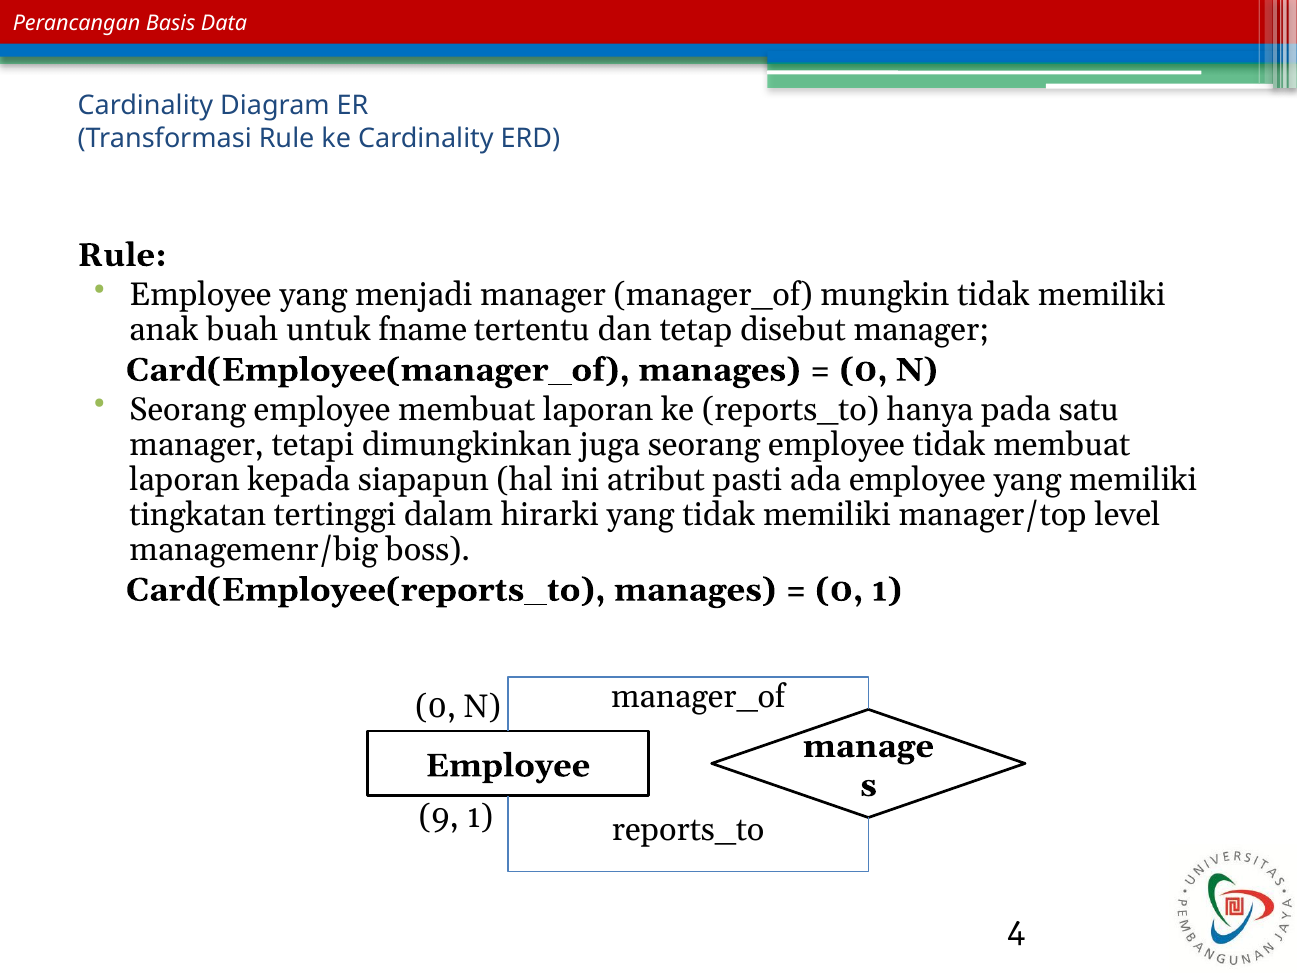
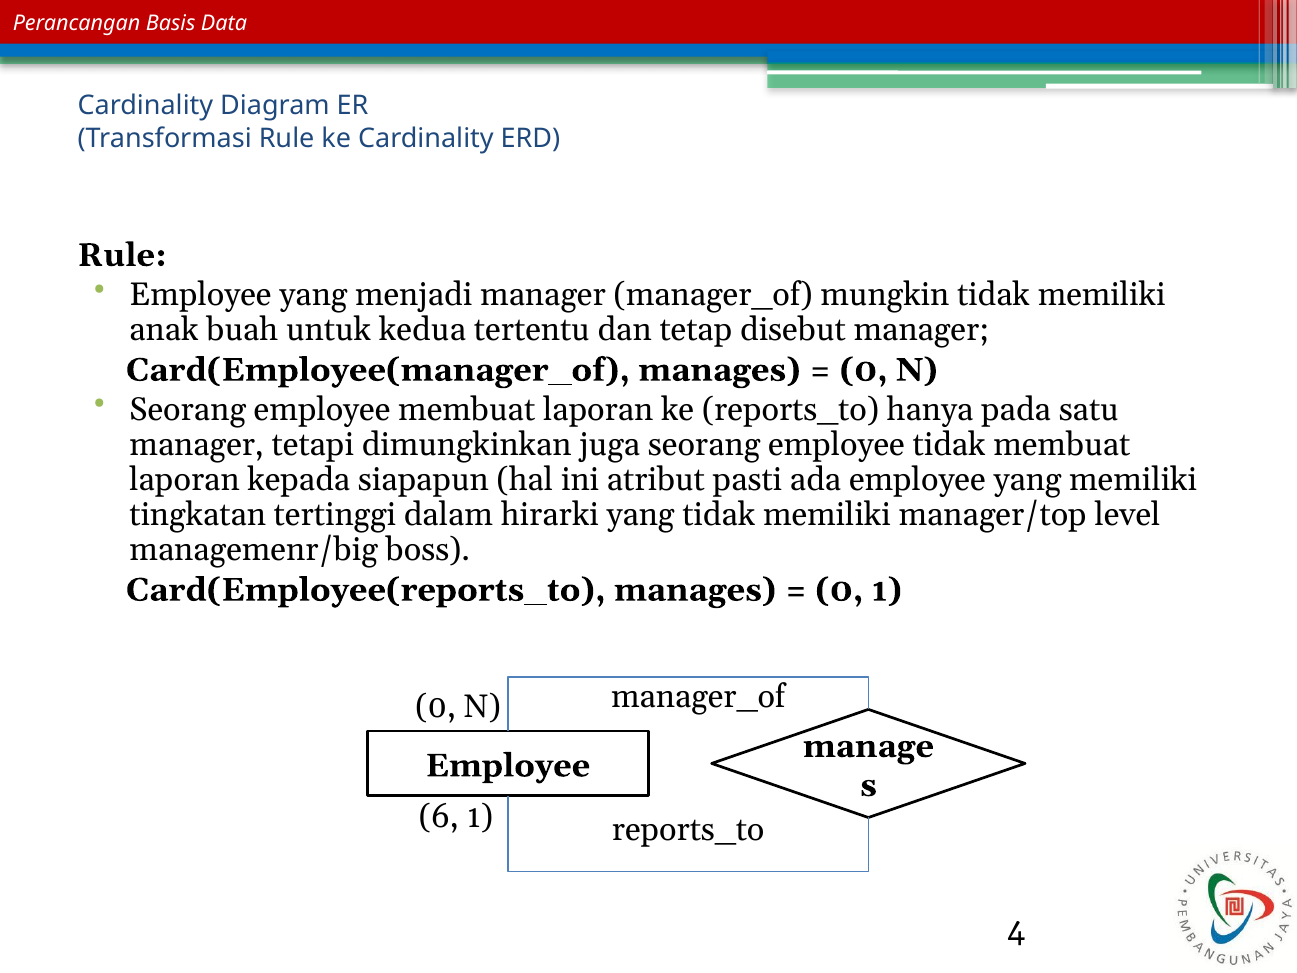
fname: fname -> kedua
9: 9 -> 6
